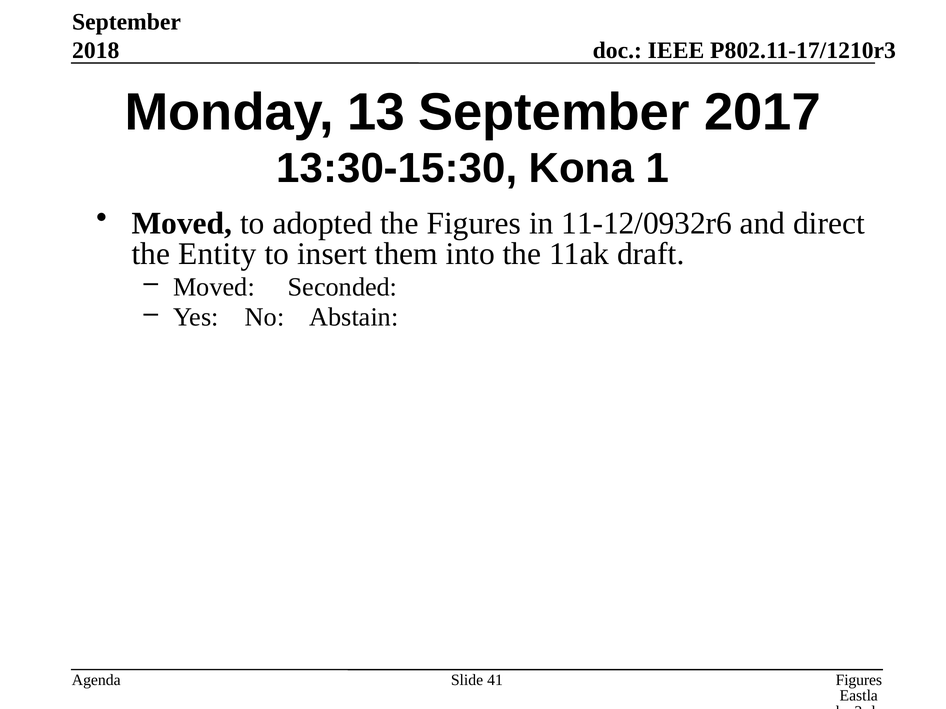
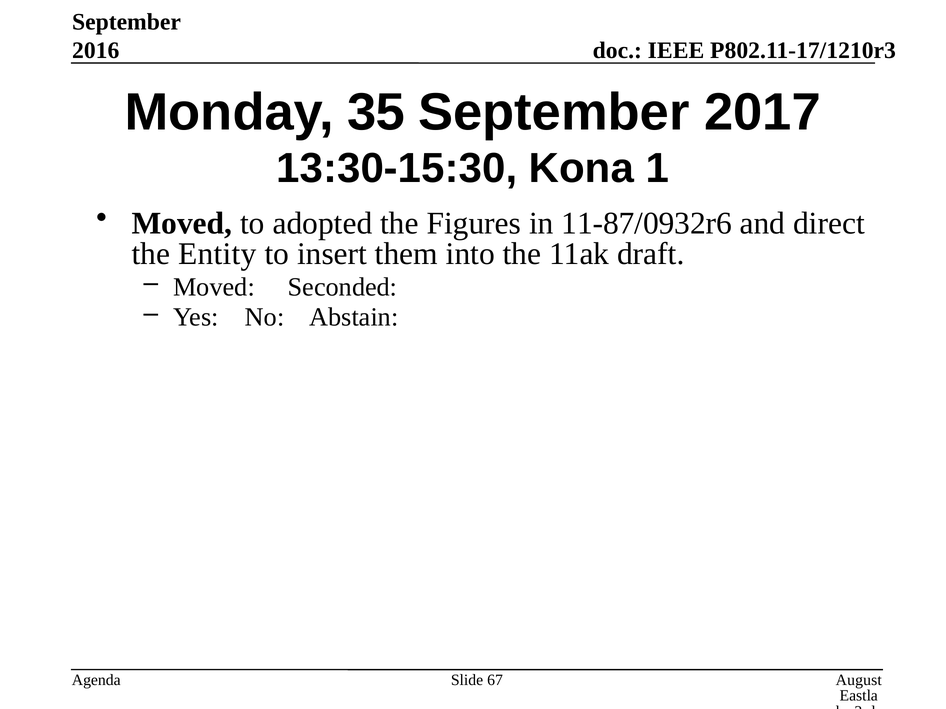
2018: 2018 -> 2016
13: 13 -> 35
11-12/0932r6: 11-12/0932r6 -> 11-87/0932r6
Figures at (859, 680): Figures -> August
41: 41 -> 67
